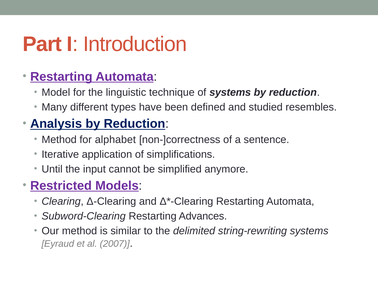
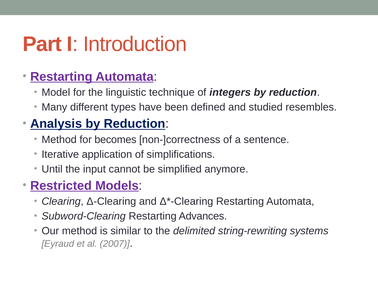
of systems: systems -> integers
alphabet: alphabet -> becomes
